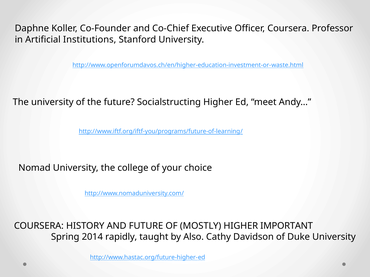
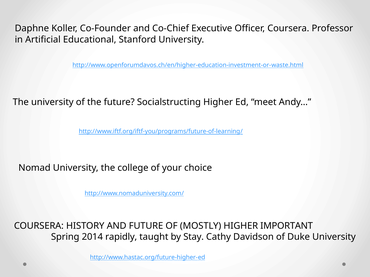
Institutions: Institutions -> Educational
Also: Also -> Stay
